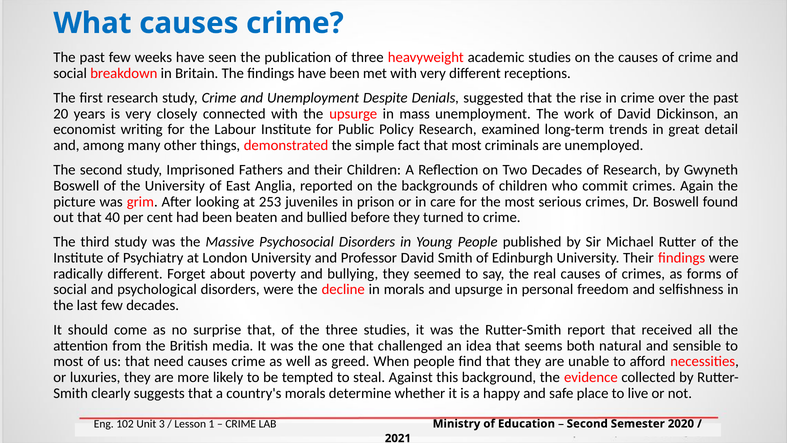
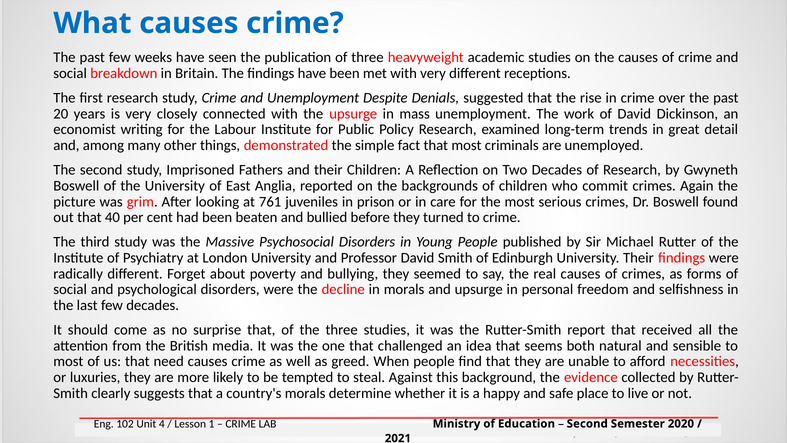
253: 253 -> 761
3: 3 -> 4
